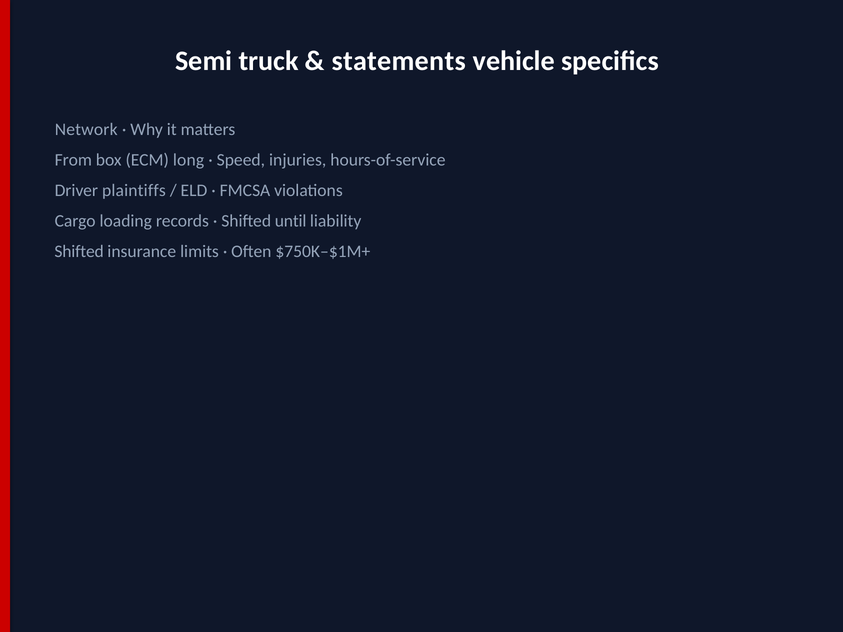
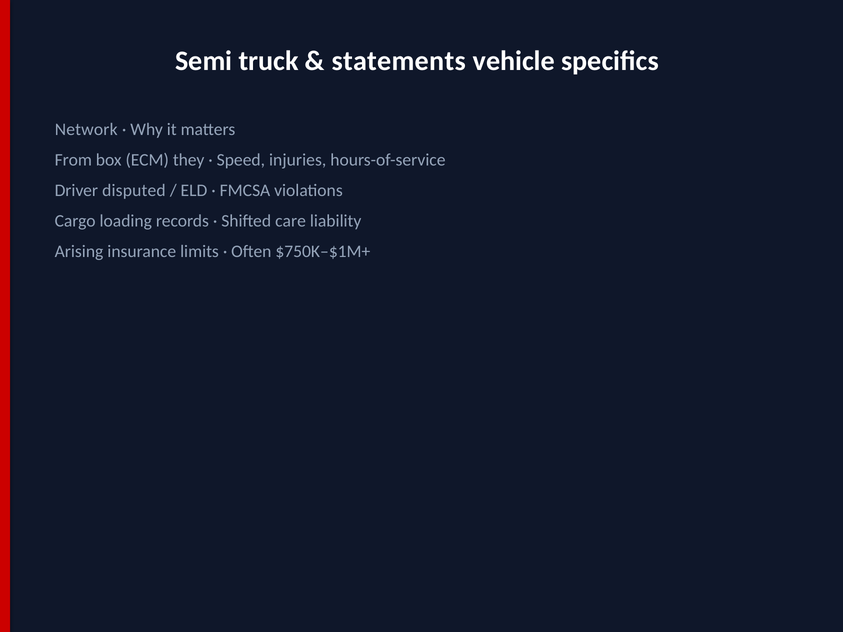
long: long -> they
plaintiffs: plaintiffs -> disputed
until: until -> care
Shifted at (79, 251): Shifted -> Arising
